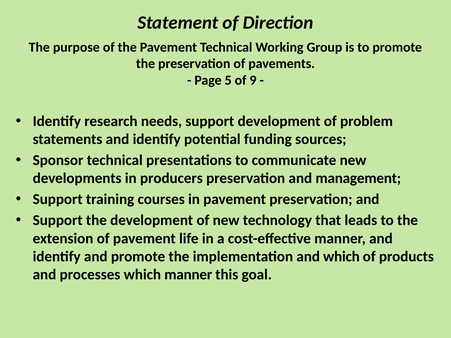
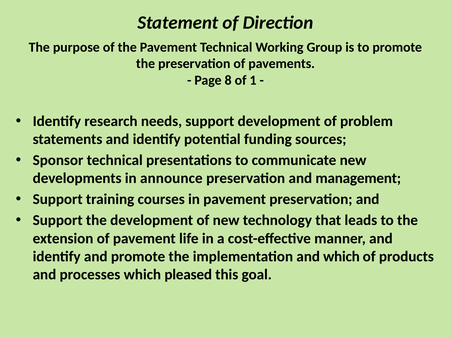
5: 5 -> 8
9: 9 -> 1
producers: producers -> announce
which manner: manner -> pleased
